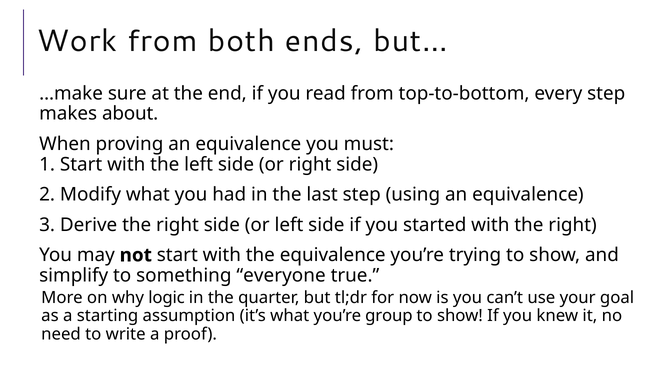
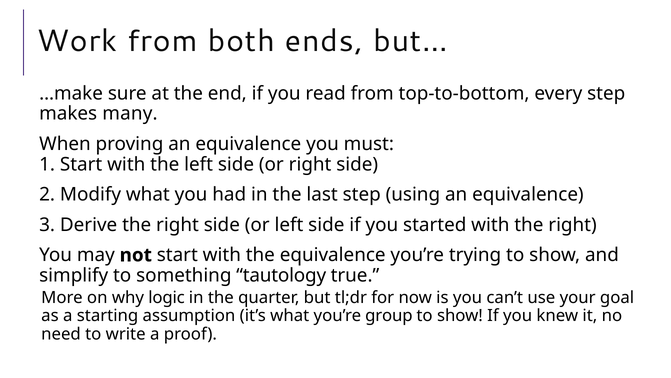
about: about -> many
everyone: everyone -> tautology
